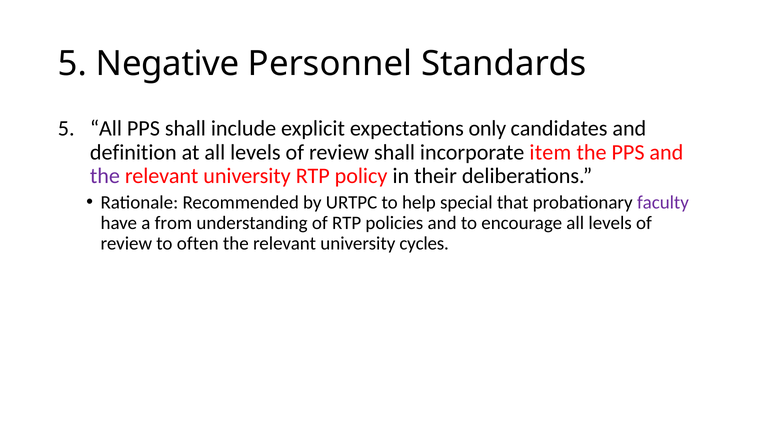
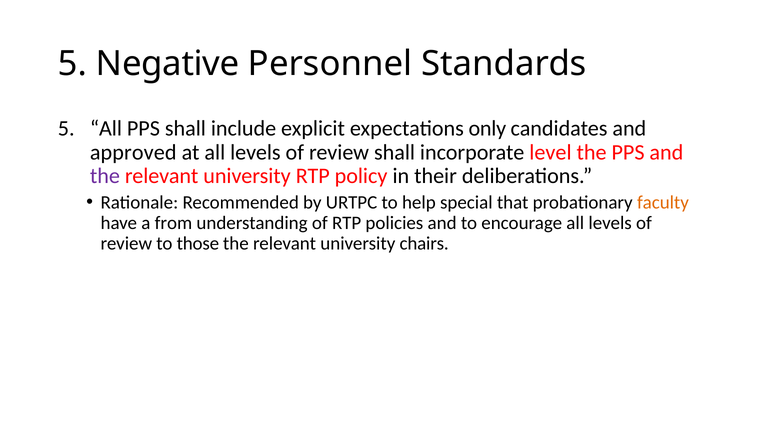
definition: definition -> approved
item: item -> level
faculty colour: purple -> orange
often: often -> those
cycles: cycles -> chairs
